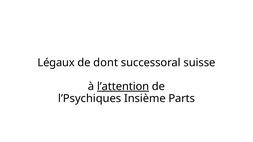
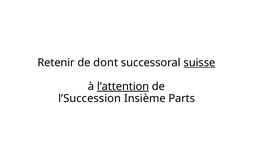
Légaux: Légaux -> Retenir
suisse underline: none -> present
l’Psychiques: l’Psychiques -> l’Succession
